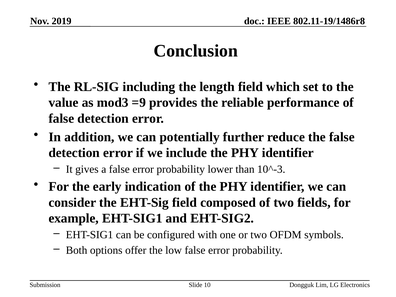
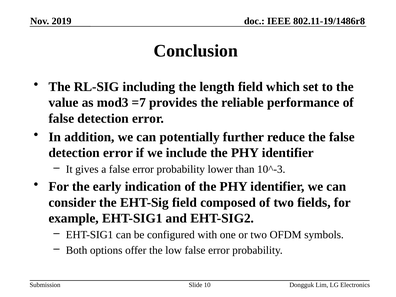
=9: =9 -> =7
